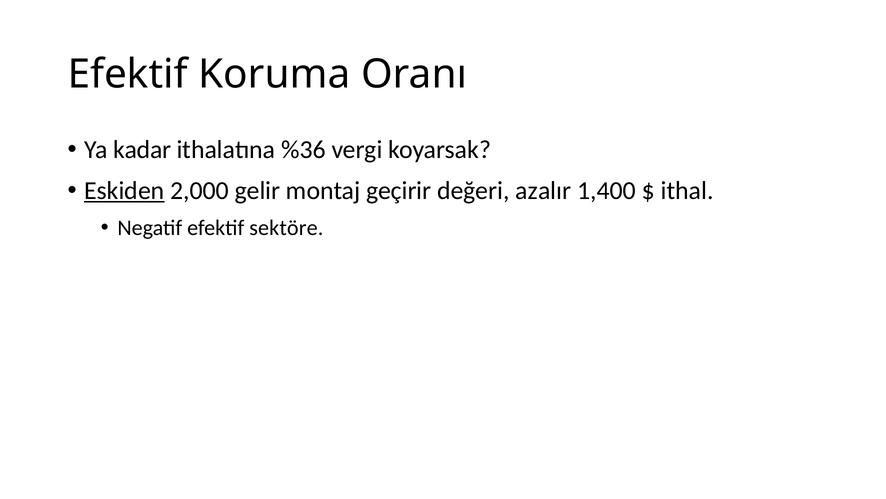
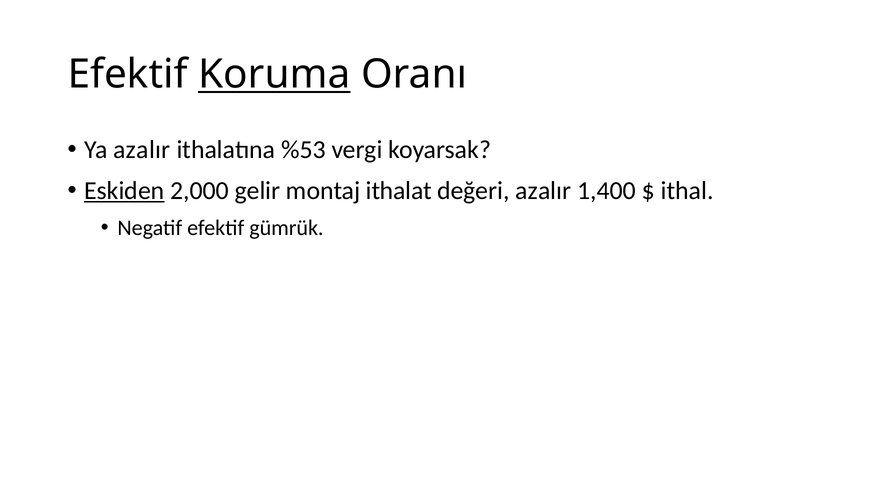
Koruma underline: none -> present
Ya kadar: kadar -> azalır
%36: %36 -> %53
geçirir: geçirir -> ithalat
sektöre: sektöre -> gümrük
